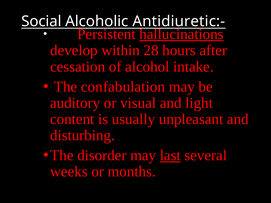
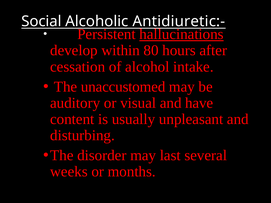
28: 28 -> 80
confabulation: confabulation -> unaccustomed
light: light -> have
last underline: present -> none
